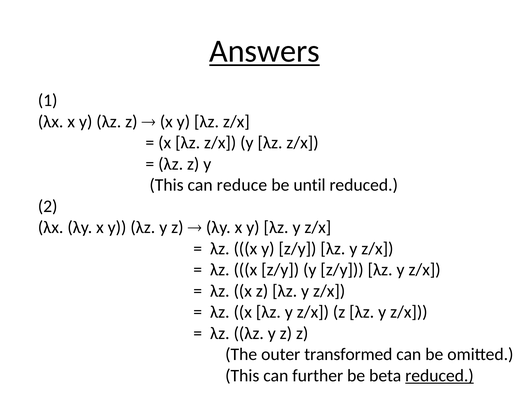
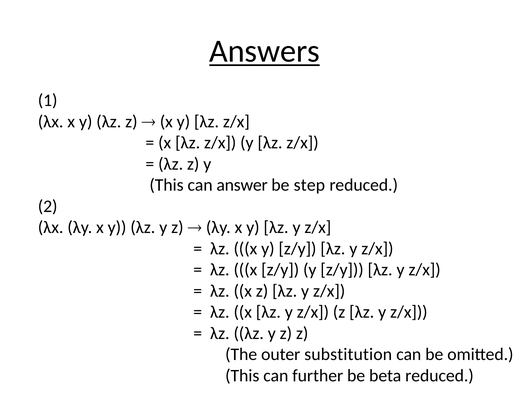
reduce: reduce -> answer
until: until -> step
transformed: transformed -> substitution
reduced at (439, 375) underline: present -> none
